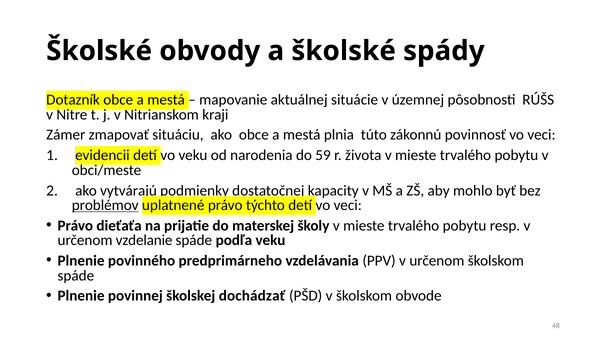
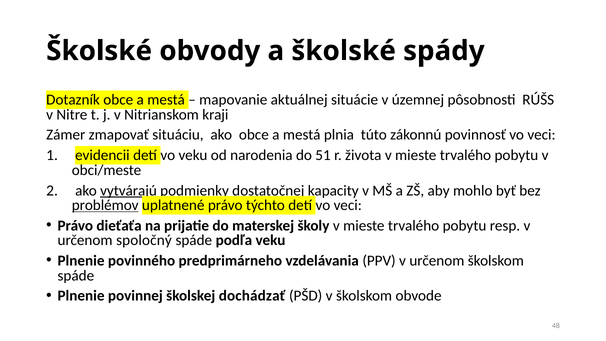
59: 59 -> 51
vytvárajú underline: none -> present
vzdelanie: vzdelanie -> spoločný
